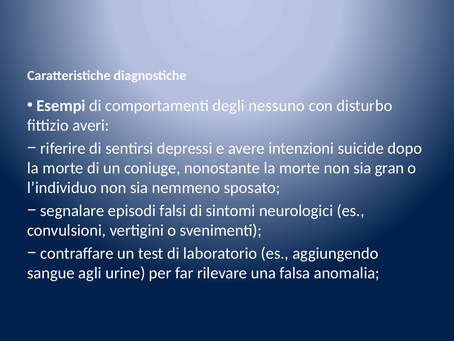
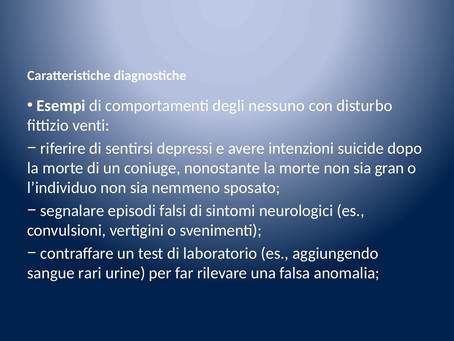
averi: averi -> venti
agli: agli -> rari
